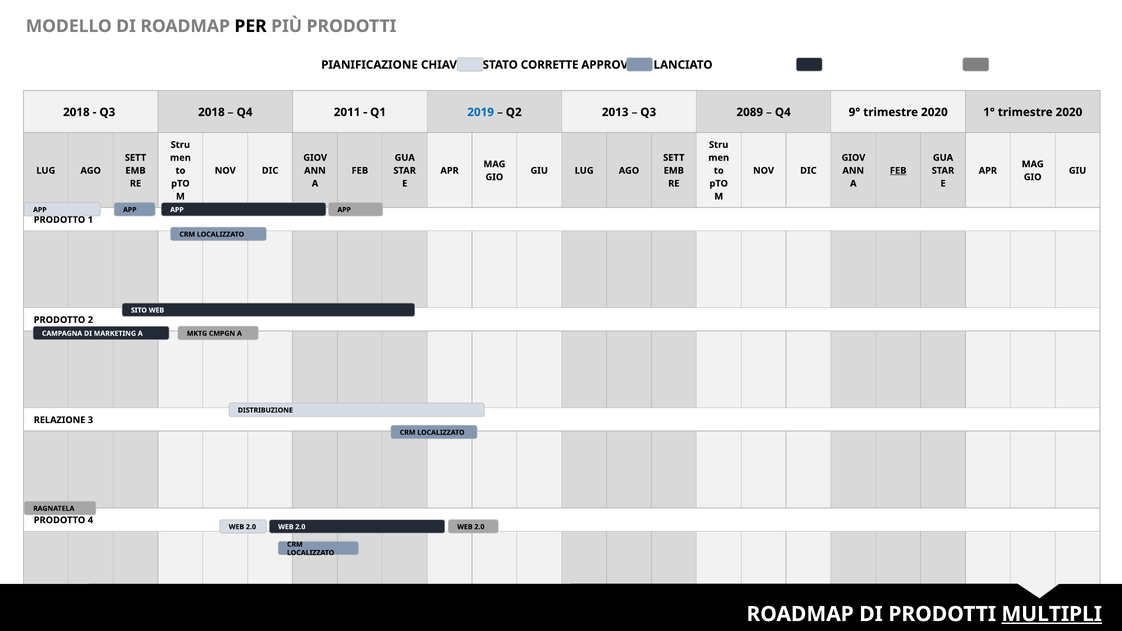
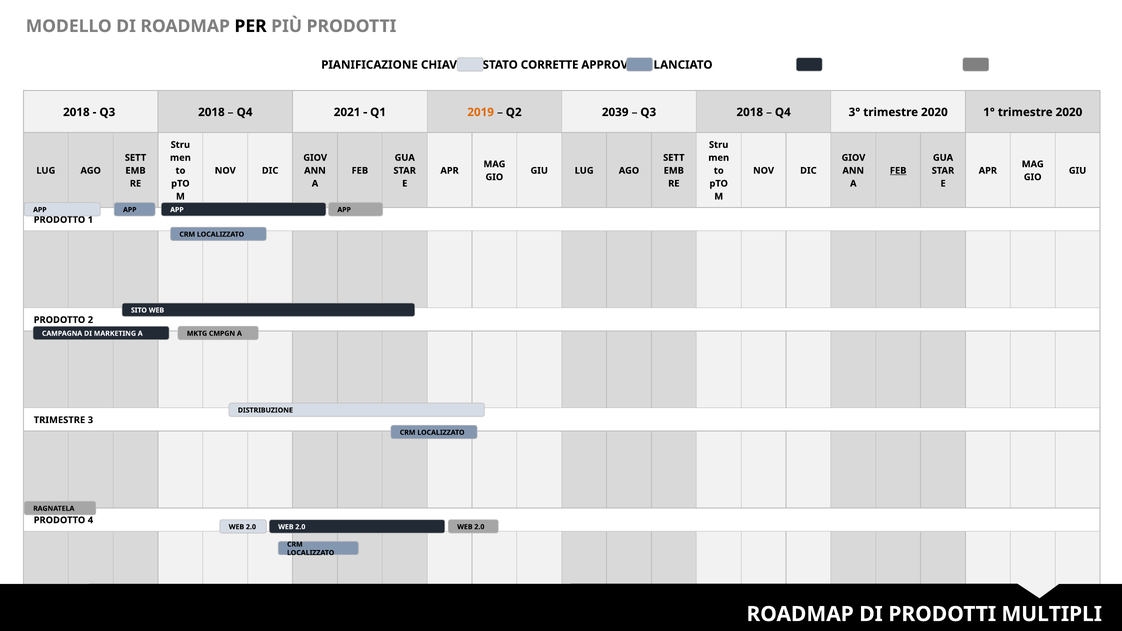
2011: 2011 -> 2021
2019 colour: blue -> orange
2013: 2013 -> 2039
2089 at (750, 112): 2089 -> 2018
9°: 9° -> 3°
RELAZIONE at (60, 420): RELAZIONE -> TRIMESTRE
MULTIPLI underline: present -> none
